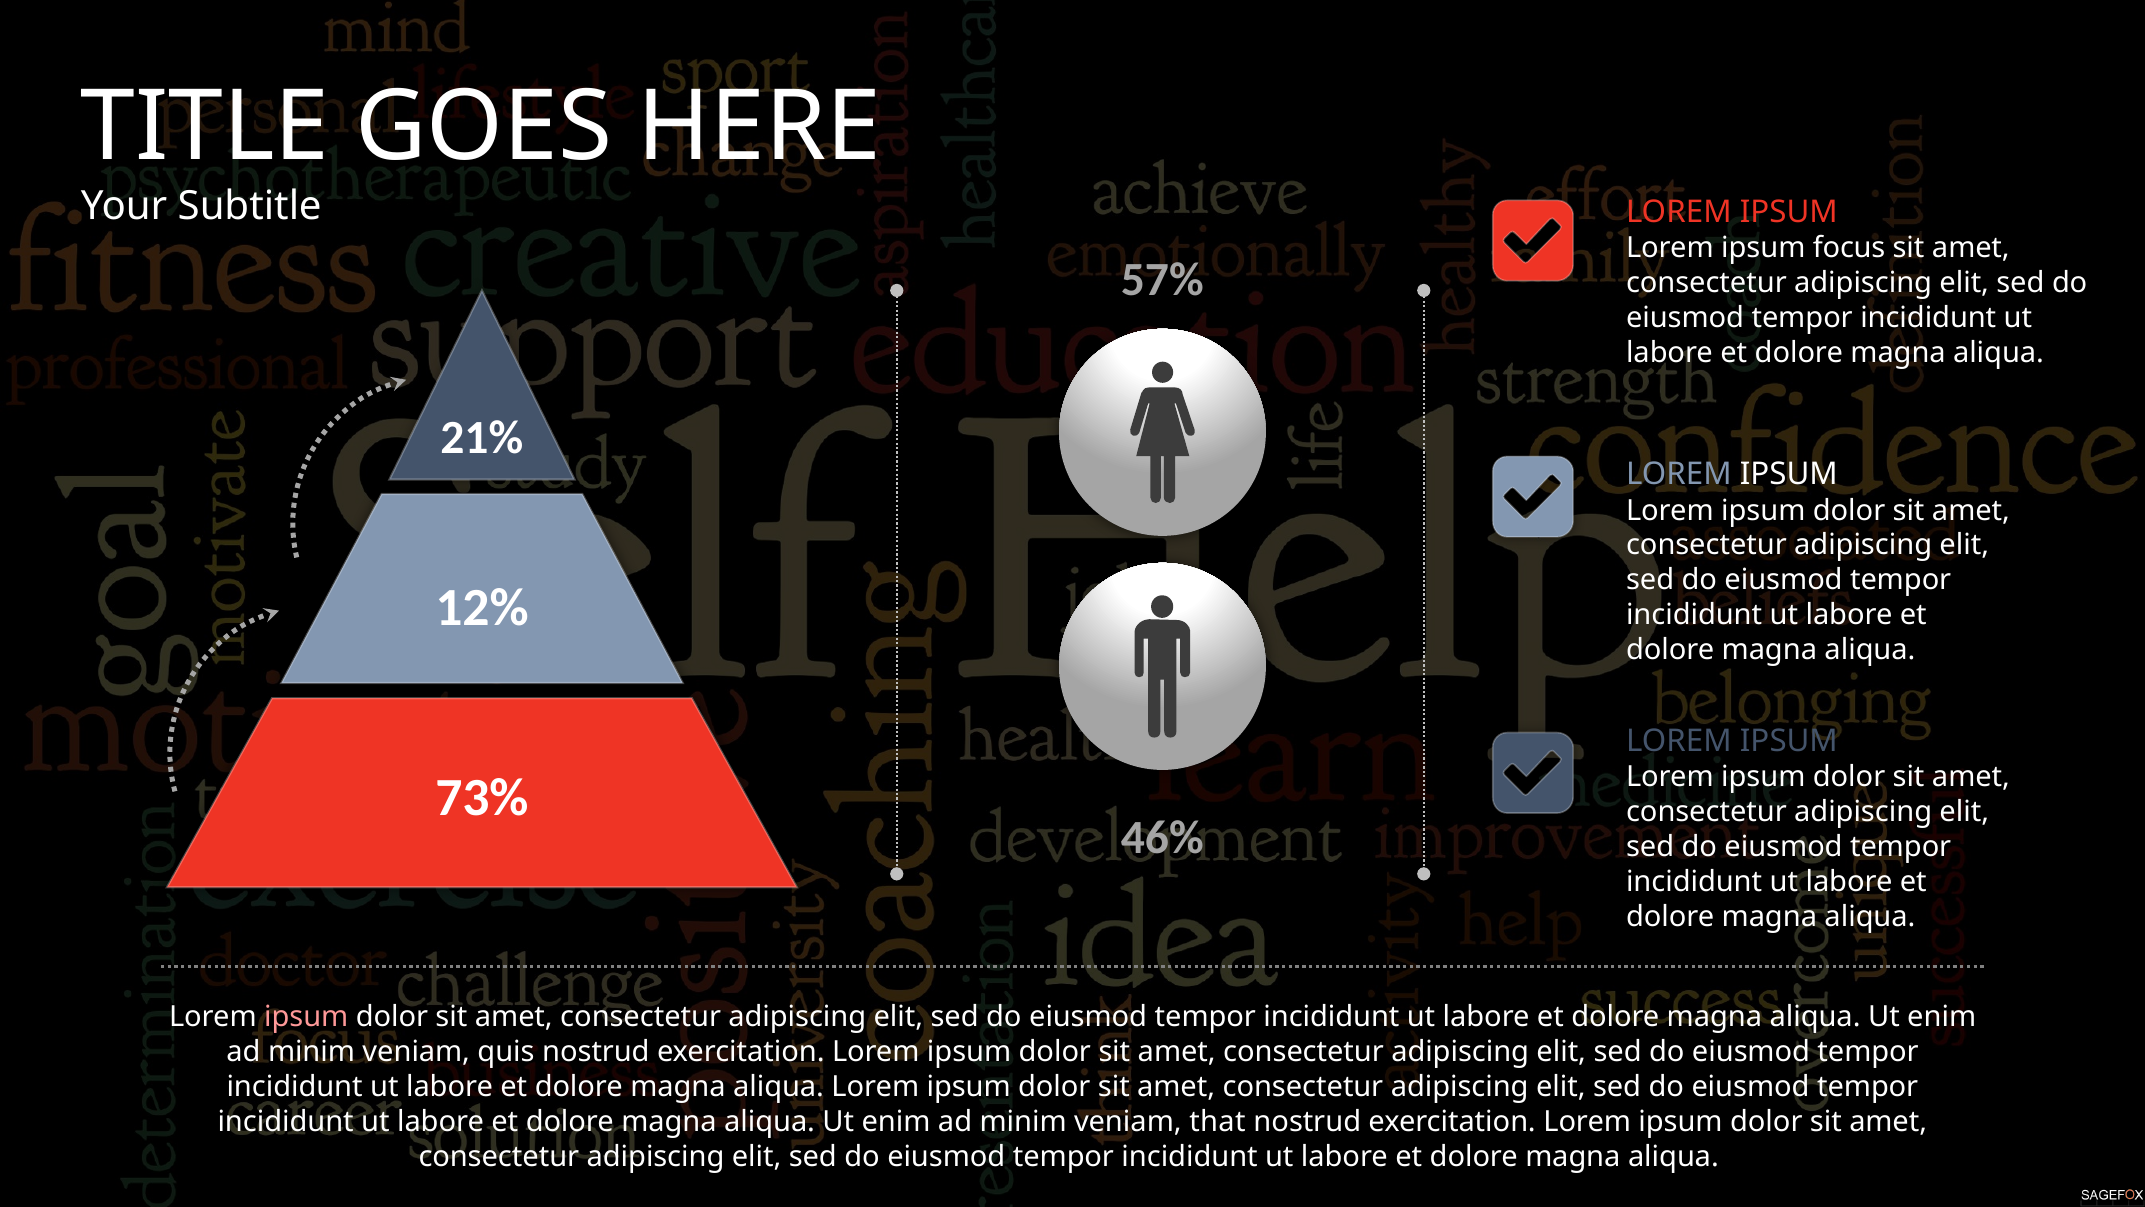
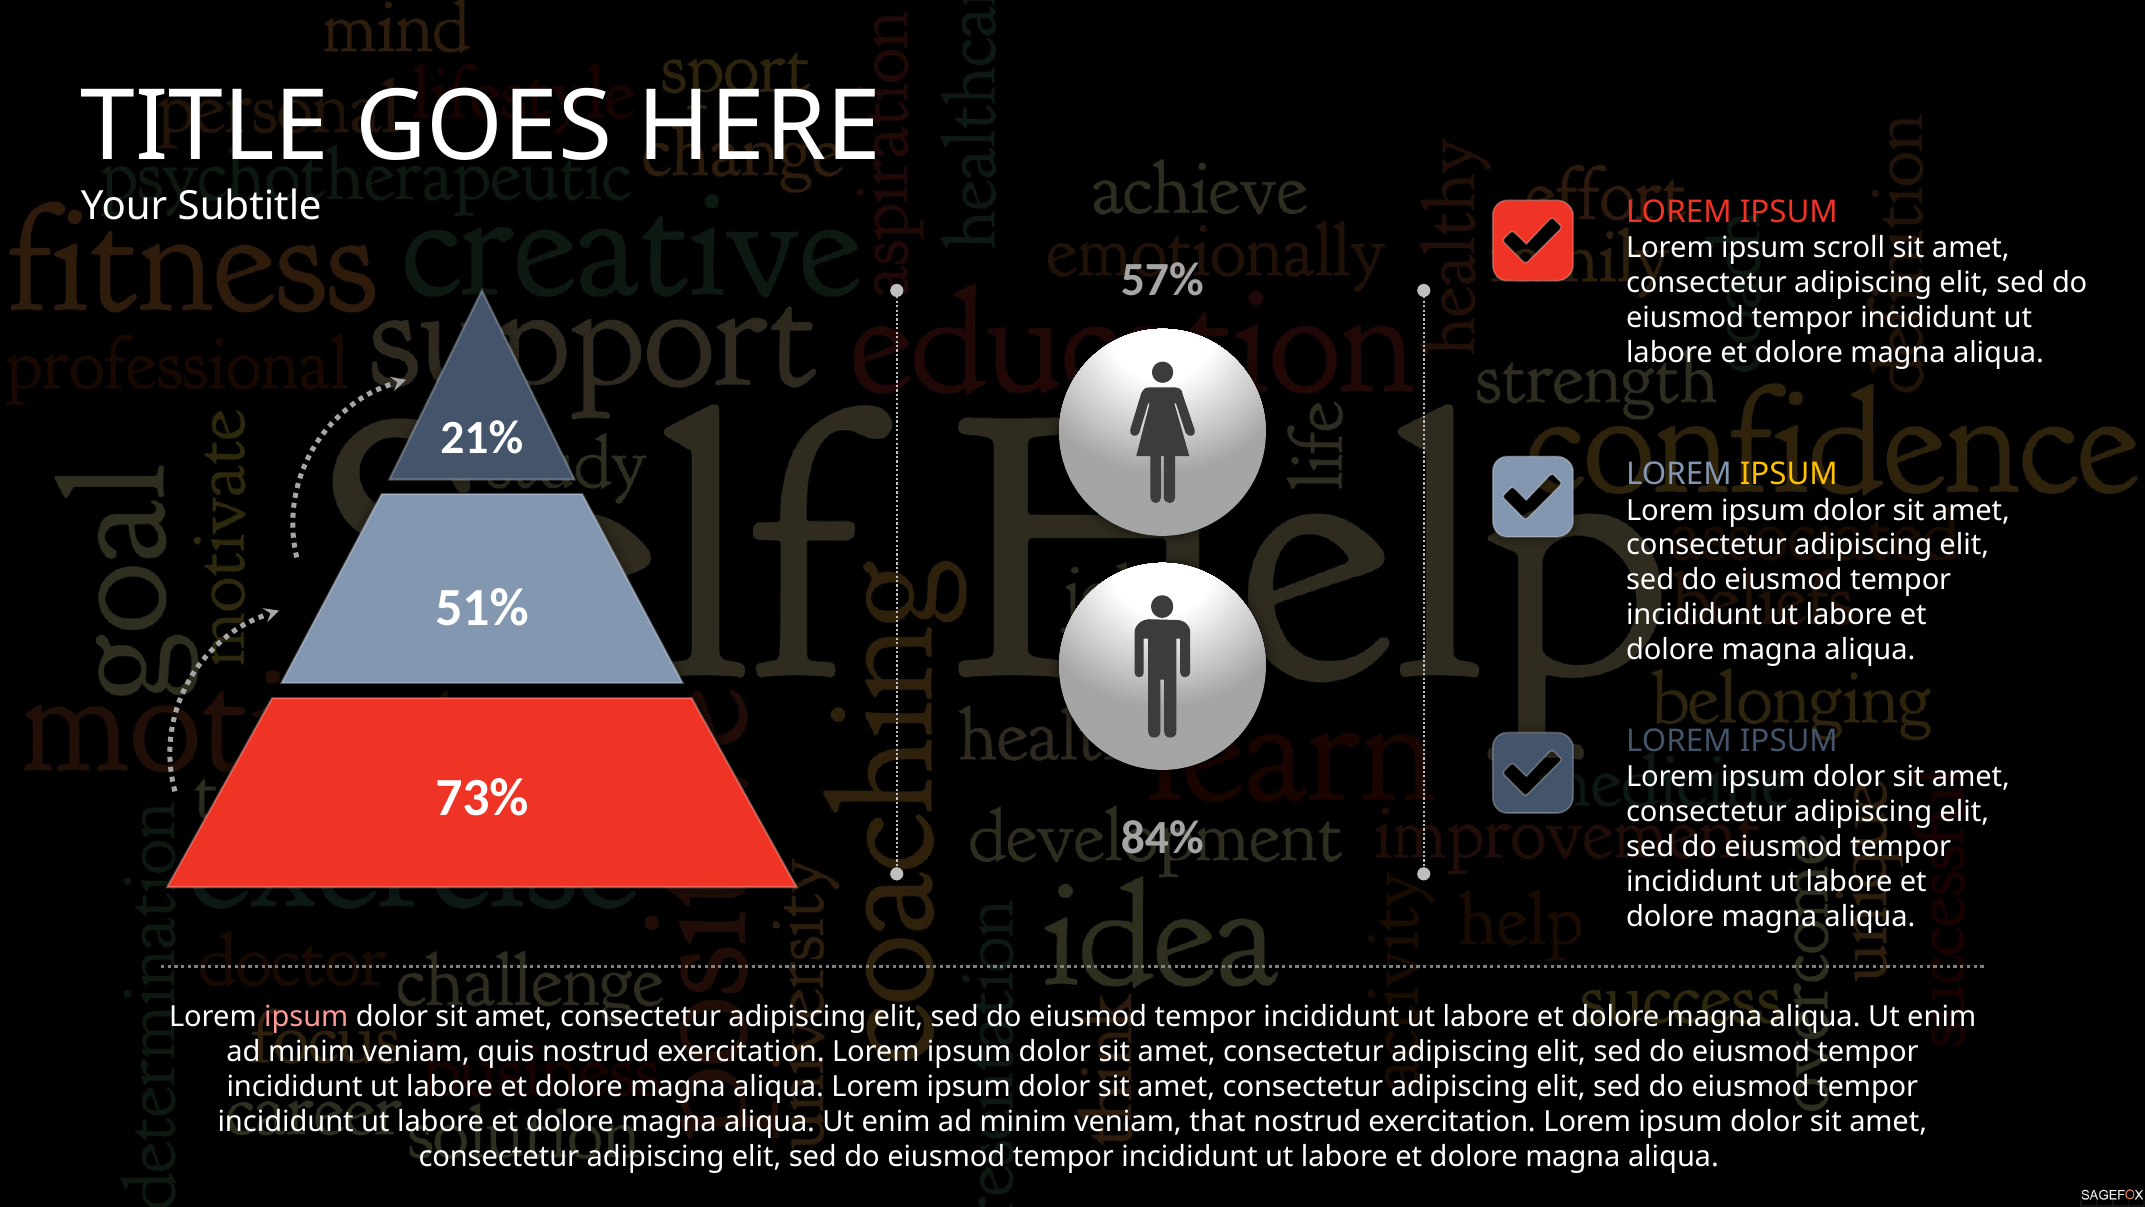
focus: focus -> scroll
IPSUM at (1789, 474) colour: white -> yellow
12%: 12% -> 51%
46%: 46% -> 84%
